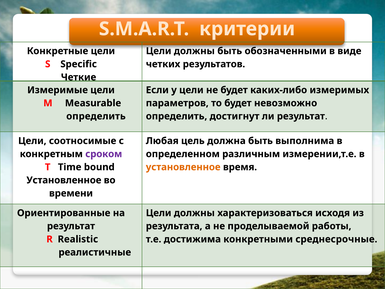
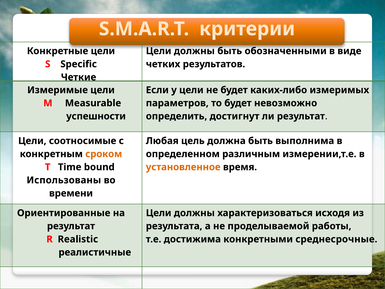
определить at (96, 116): определить -> успешности
сроком colour: purple -> orange
Установленное at (64, 180): Установленное -> Использованы
